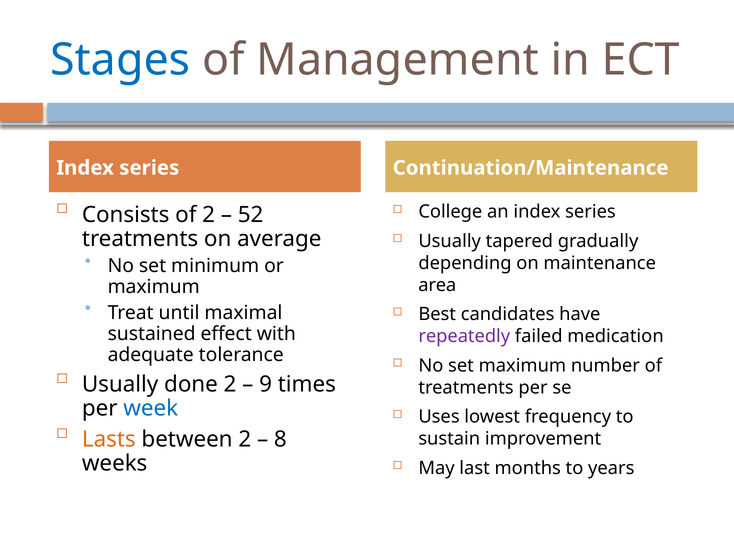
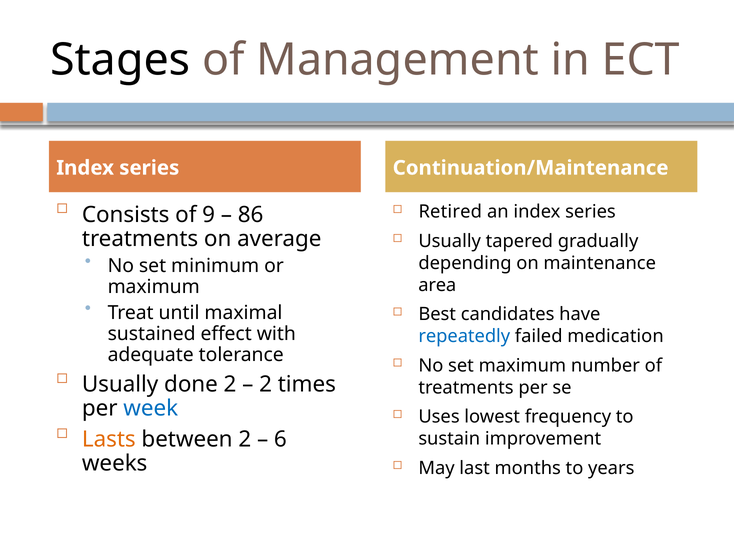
Stages colour: blue -> black
of 2: 2 -> 9
52: 52 -> 86
College: College -> Retired
repeatedly colour: purple -> blue
9 at (266, 384): 9 -> 2
8: 8 -> 6
